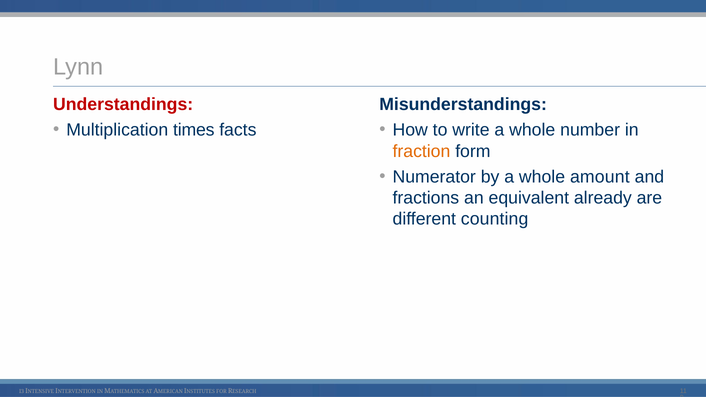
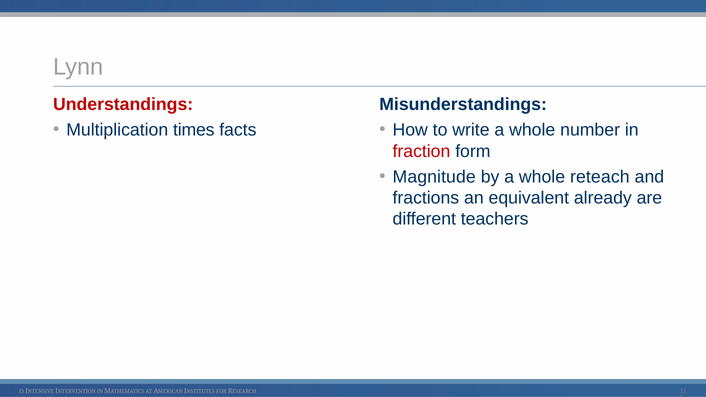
fraction colour: orange -> red
Numerator: Numerator -> Magnitude
amount: amount -> reteach
counting: counting -> teachers
